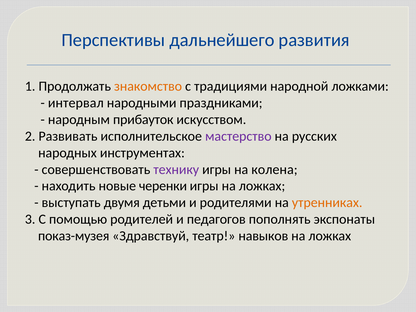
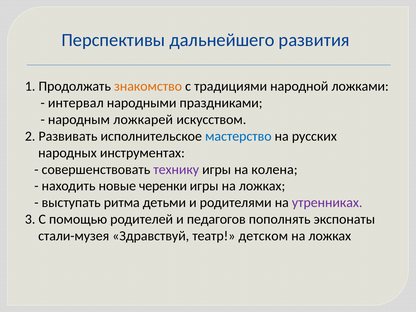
прибауток: прибауток -> ложкарей
мастерство colour: purple -> blue
двумя: двумя -> ритма
утренниках colour: orange -> purple
показ-музея: показ-музея -> стали-музея
навыков: навыков -> детском
